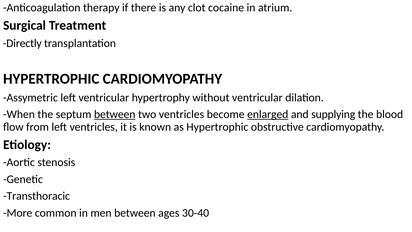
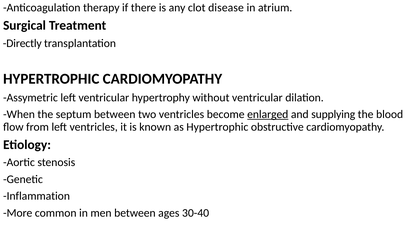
cocaine: cocaine -> disease
between at (115, 114) underline: present -> none
Transthoracic: Transthoracic -> Inflammation
